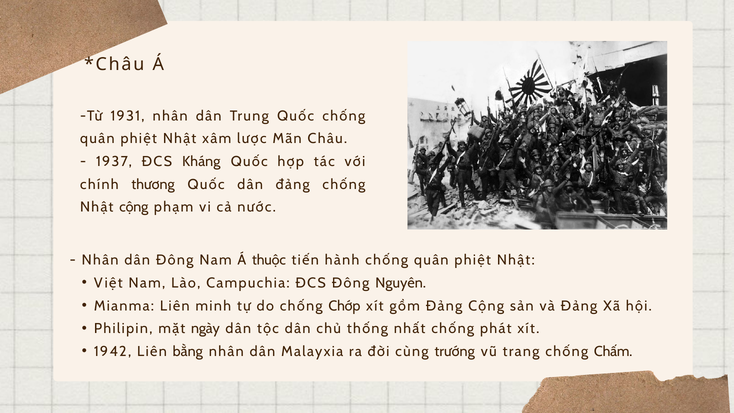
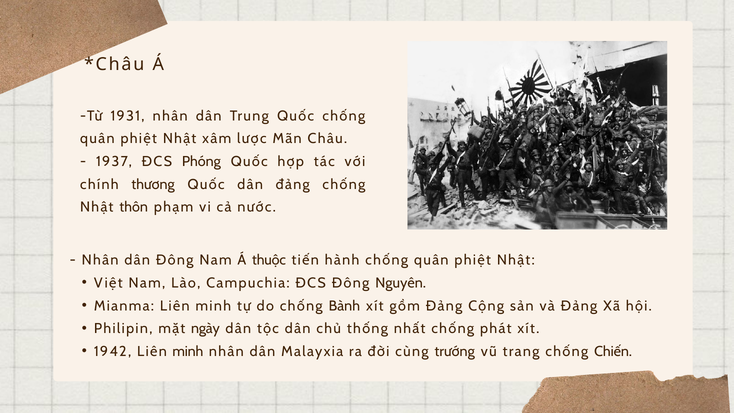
Kháng: Kháng -> Phóng
Nhật cộng: cộng -> thôn
Chớp: Chớp -> Bành
1942 Liên bằng: bằng -> minh
Chấm: Chấm -> Chiến
